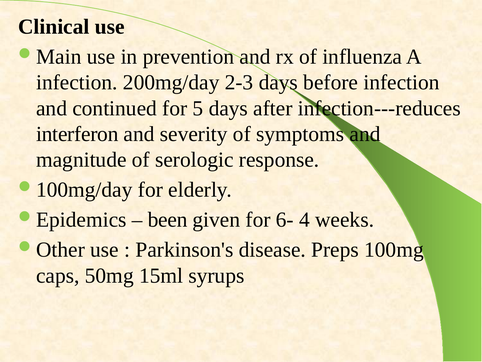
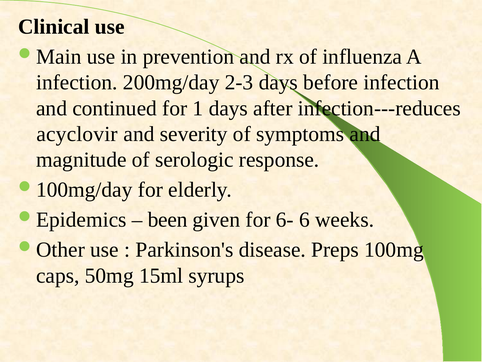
5: 5 -> 1
interferon: interferon -> acyclovir
4: 4 -> 6
